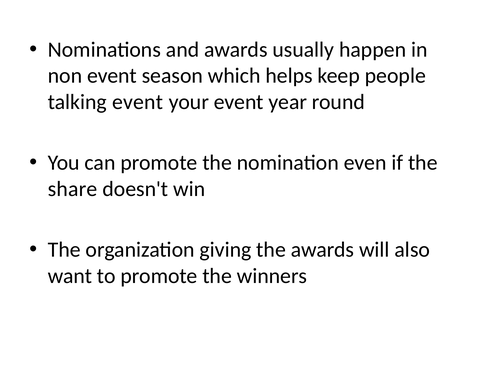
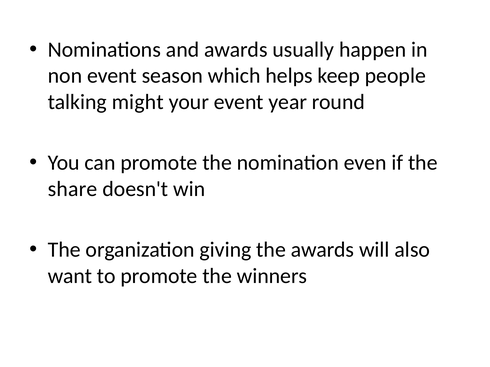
talking event: event -> might
